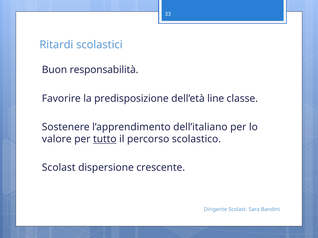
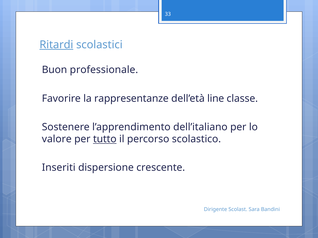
Ritardi underline: none -> present
responsabilità: responsabilità -> professionale
predisposizione: predisposizione -> rappresentanze
Scolast at (59, 168): Scolast -> Inseriti
